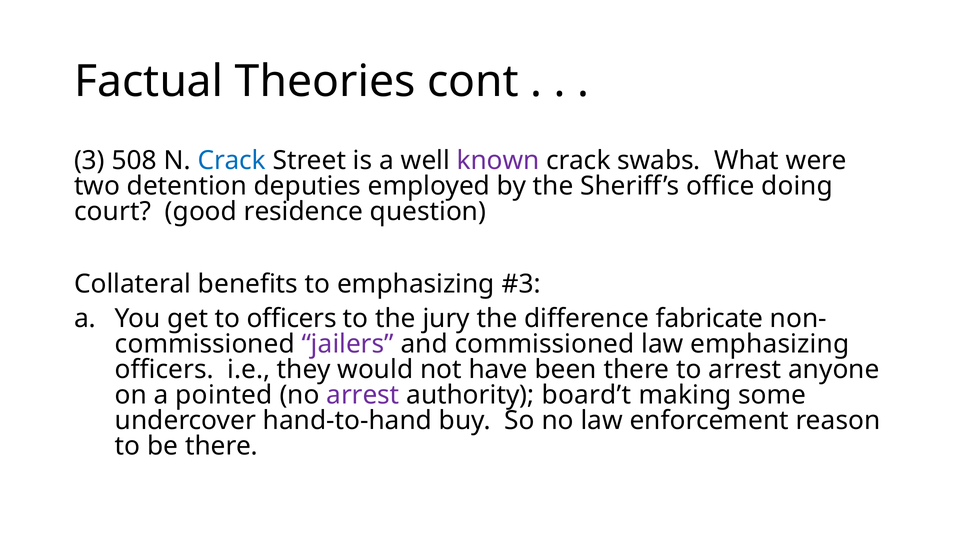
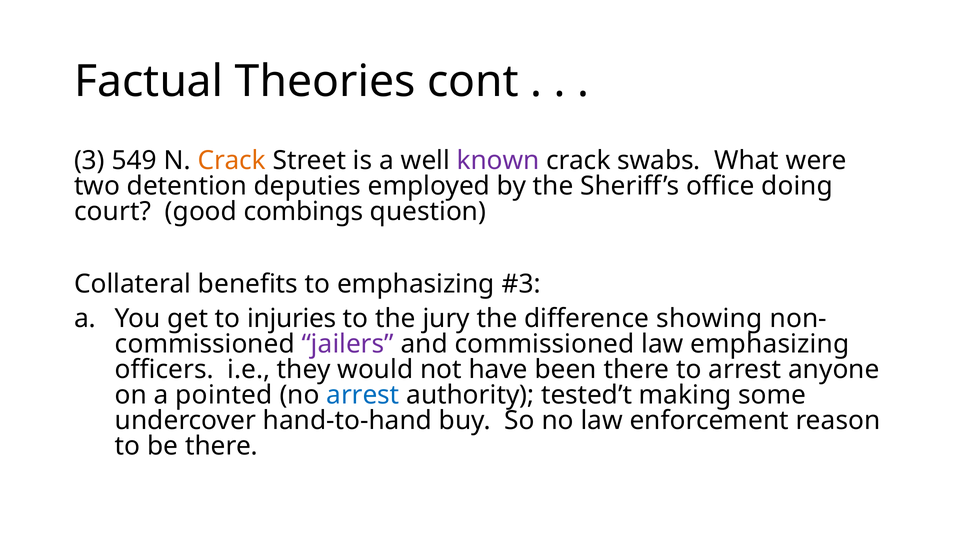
508: 508 -> 549
Crack at (232, 161) colour: blue -> orange
residence: residence -> combings
to officers: officers -> injuries
fabricate: fabricate -> showing
arrest at (363, 395) colour: purple -> blue
board’t: board’t -> tested’t
